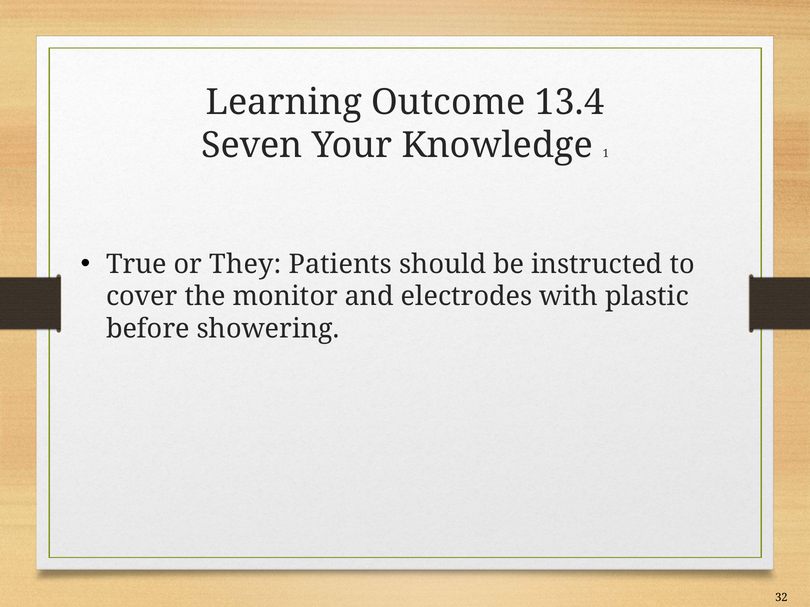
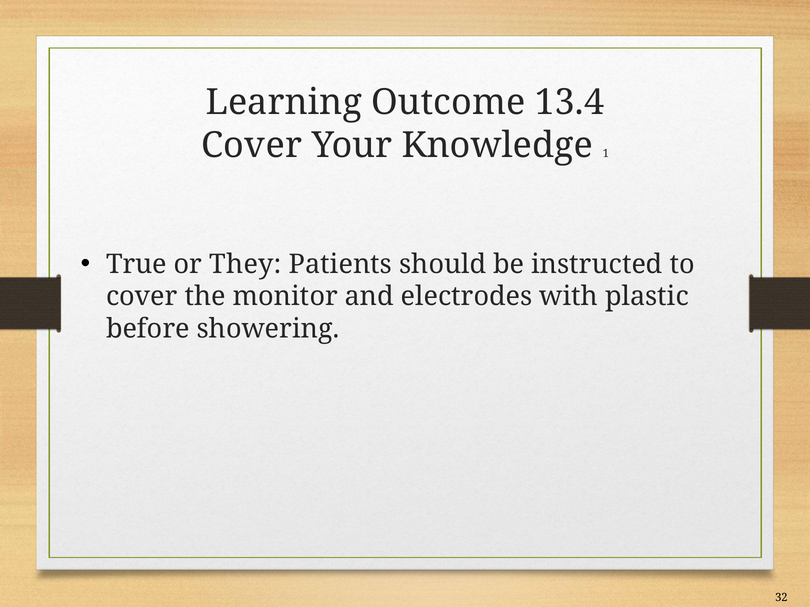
Seven at (252, 145): Seven -> Cover
